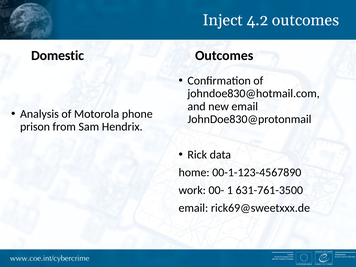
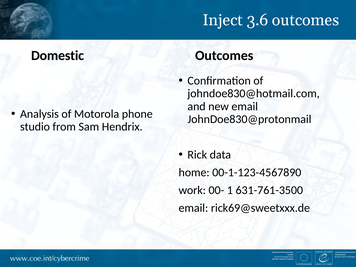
4.2: 4.2 -> 3.6
prison: prison -> studio
